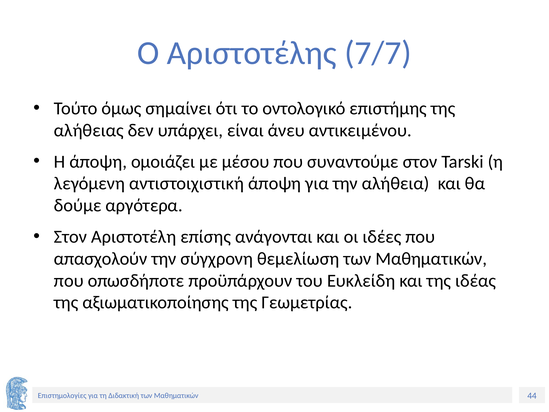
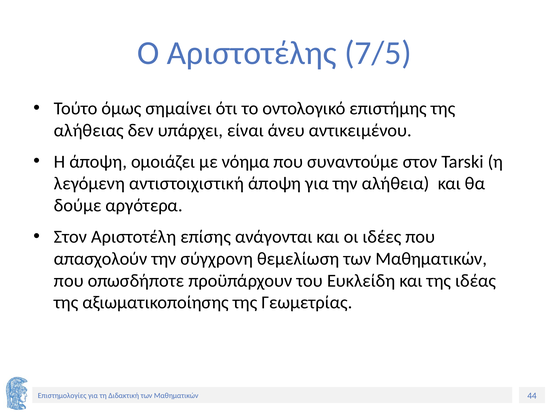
7/7: 7/7 -> 7/5
μέσου: μέσου -> νόημα
